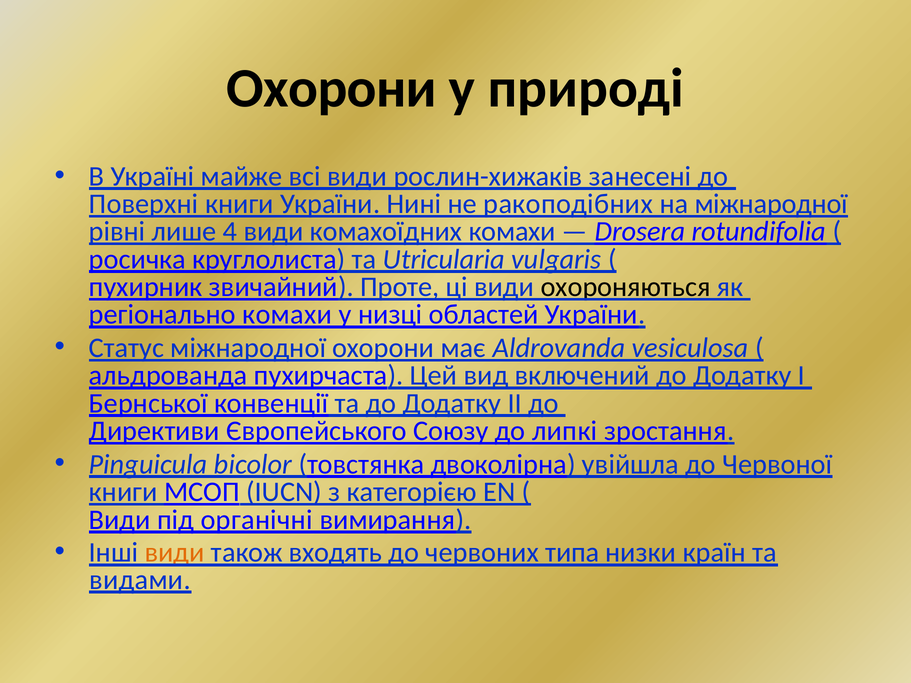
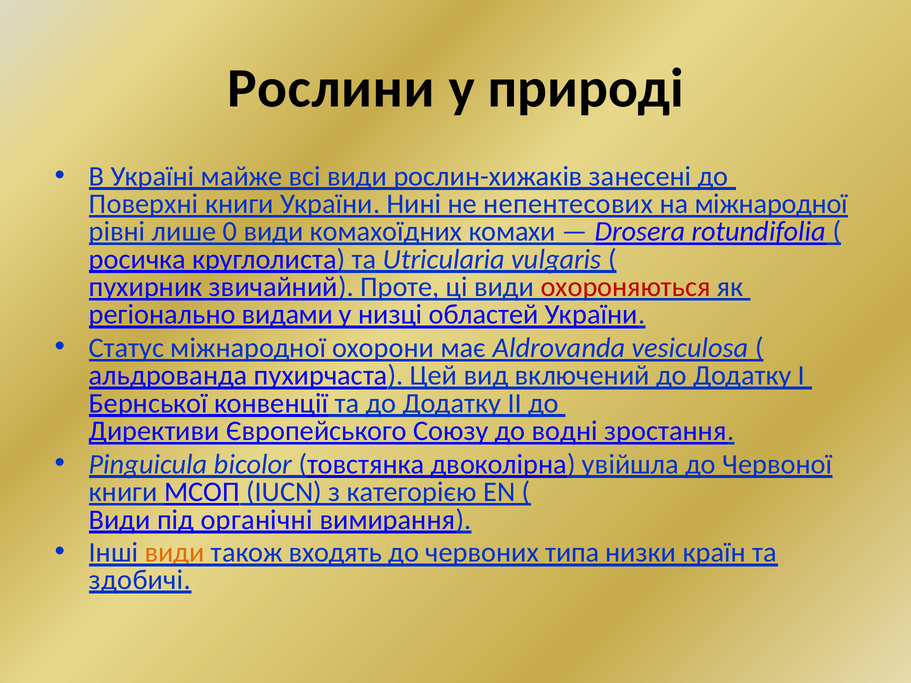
Охорони at (332, 88): Охорони -> Рослини
ракоподібних: ракоподібних -> непентесових
4: 4 -> 0
охороняються colour: black -> red
регіонально комахи: комахи -> видами
липкі: липкі -> водні
видами: видами -> здобичі
